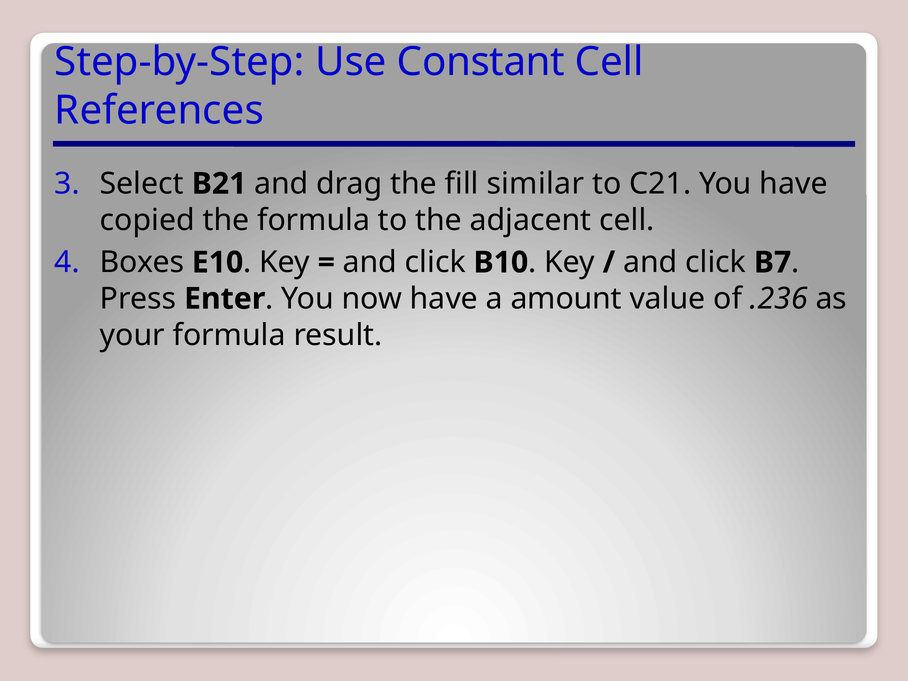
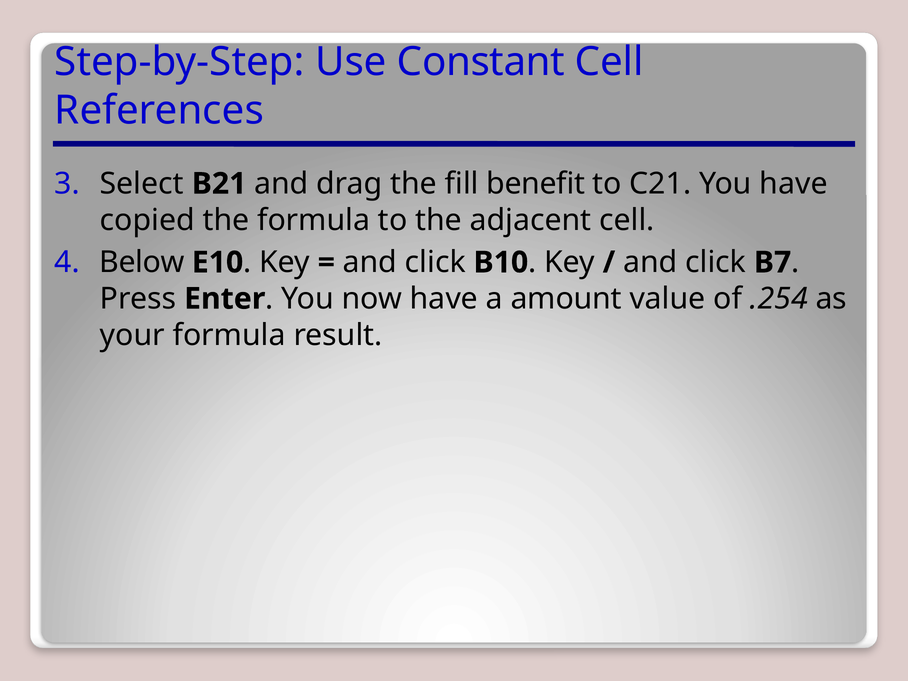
similar: similar -> benefit
Boxes: Boxes -> Below
.236: .236 -> .254
